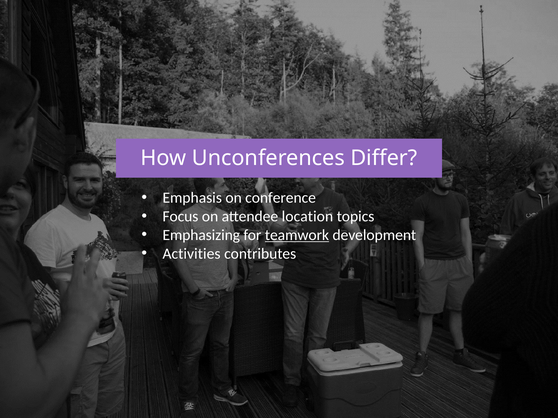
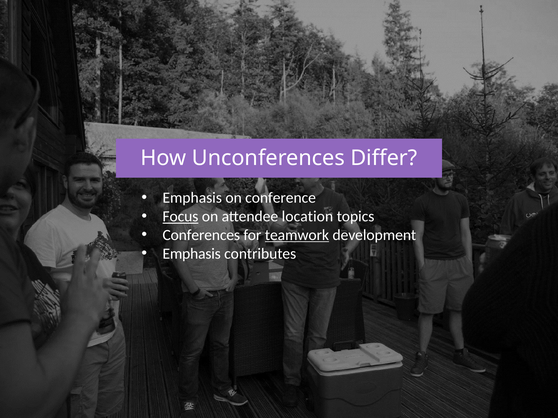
Focus underline: none -> present
Emphasizing: Emphasizing -> Conferences
Activities at (192, 254): Activities -> Emphasis
